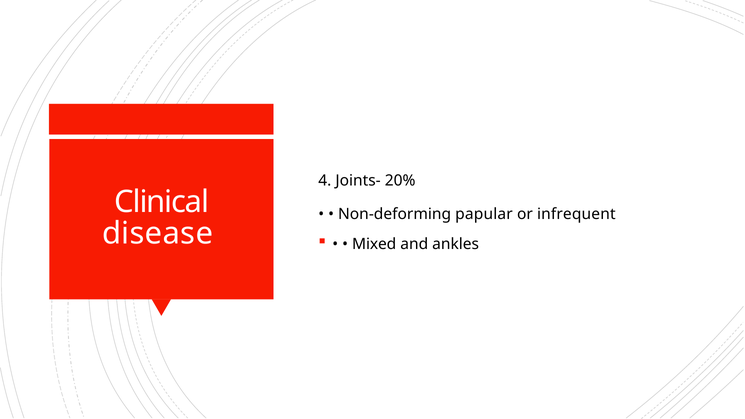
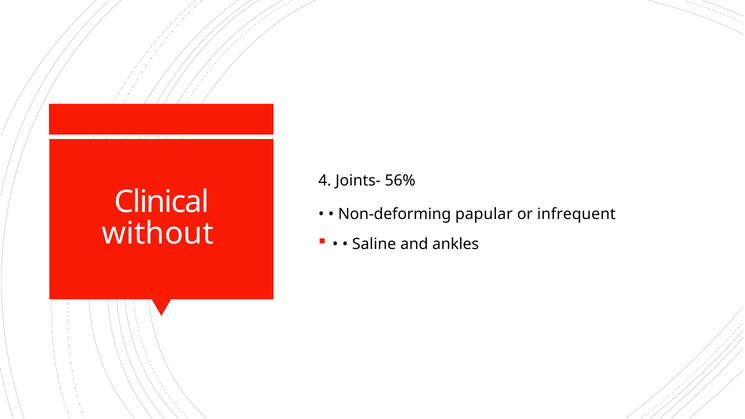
20%: 20% -> 56%
disease: disease -> without
Mixed: Mixed -> Saline
